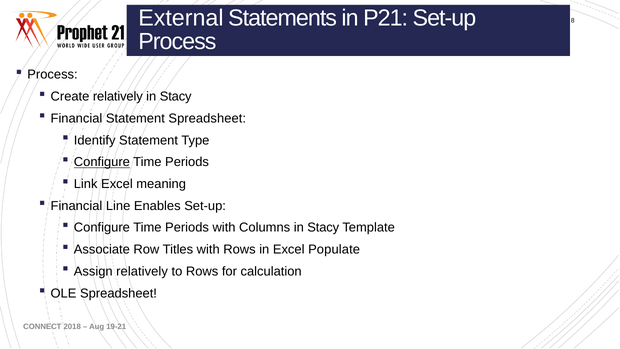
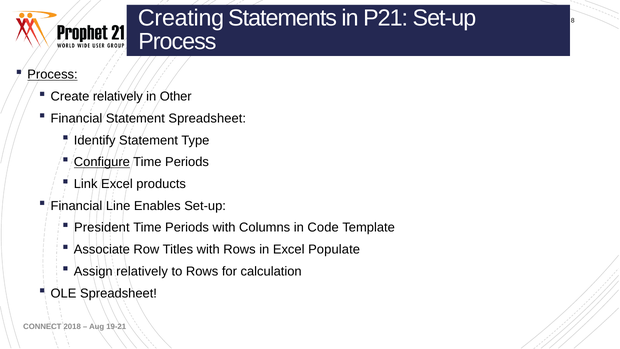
External: External -> Creating
Process at (53, 75) underline: none -> present
Stacy at (176, 97): Stacy -> Other
meaning: meaning -> products
Configure at (102, 228): Configure -> President
Columns in Stacy: Stacy -> Code
